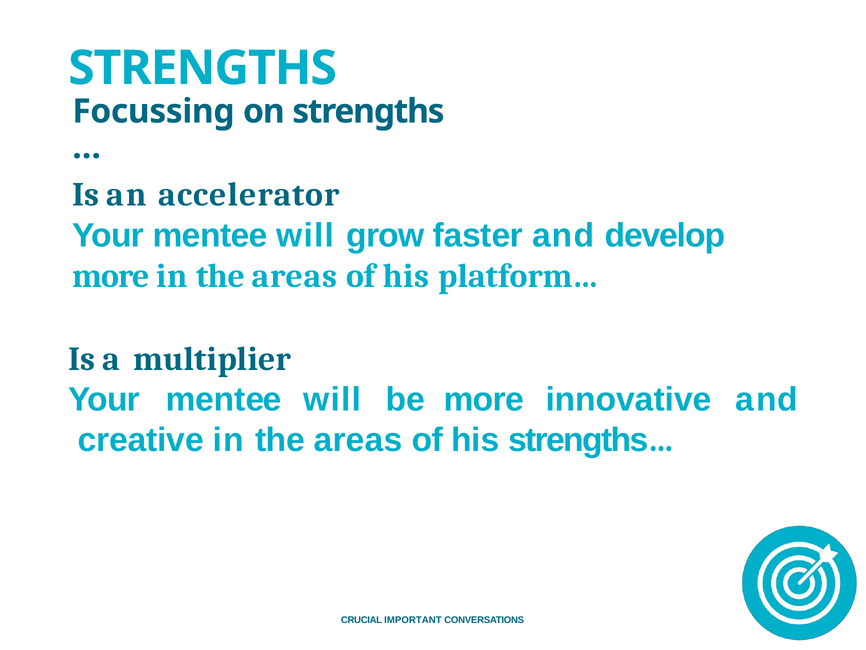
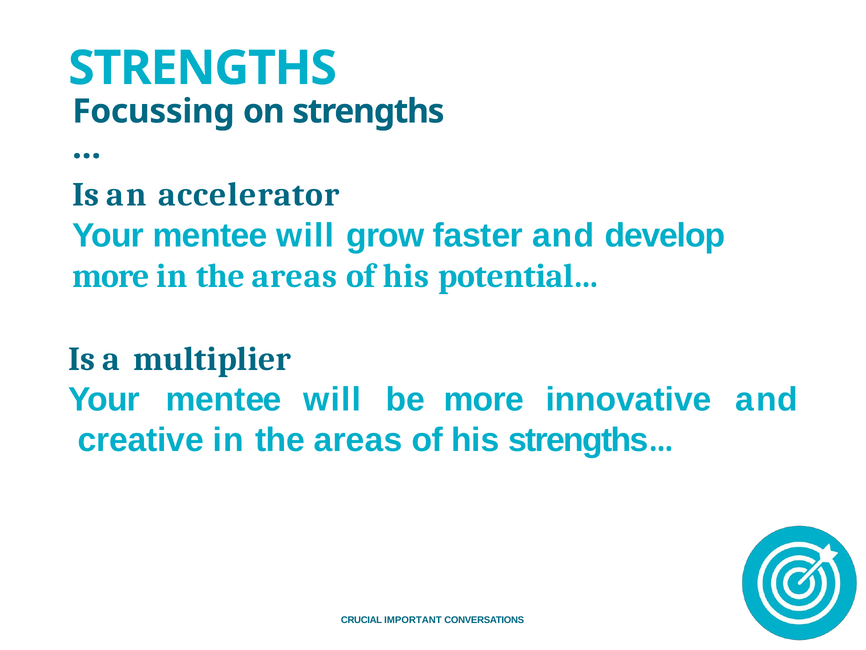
platform…: platform… -> potential…
